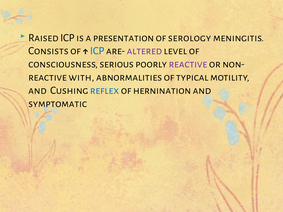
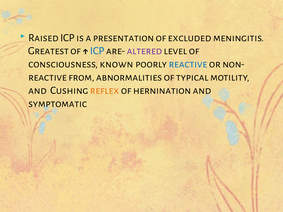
serology: serology -> excluded
Consists: Consists -> Greatest
serious: serious -> known
reactive at (188, 64) colour: purple -> blue
with: with -> from
reflex colour: blue -> orange
